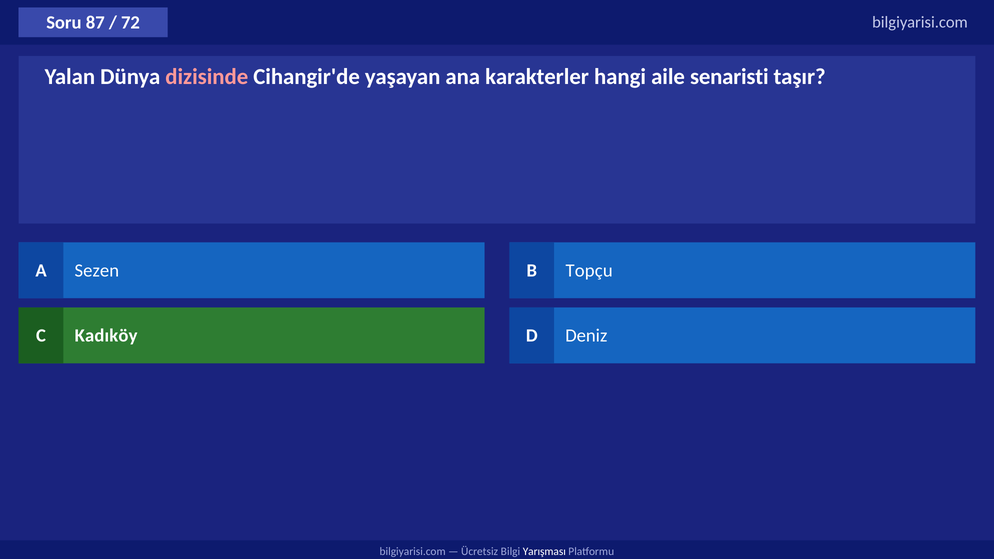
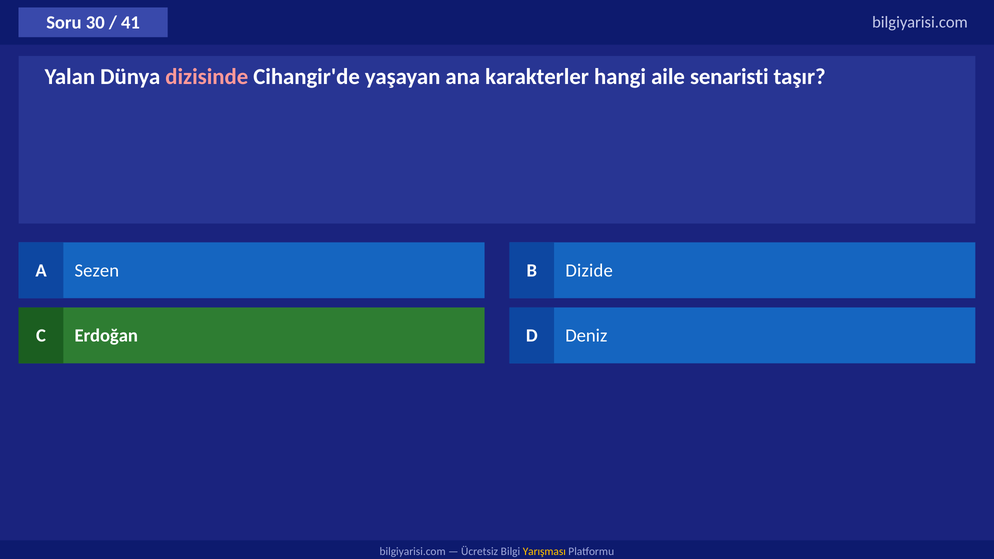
87: 87 -> 30
72: 72 -> 41
Topçu: Topçu -> Dizide
Kadıköy: Kadıköy -> Erdoğan
Yarışması colour: white -> yellow
